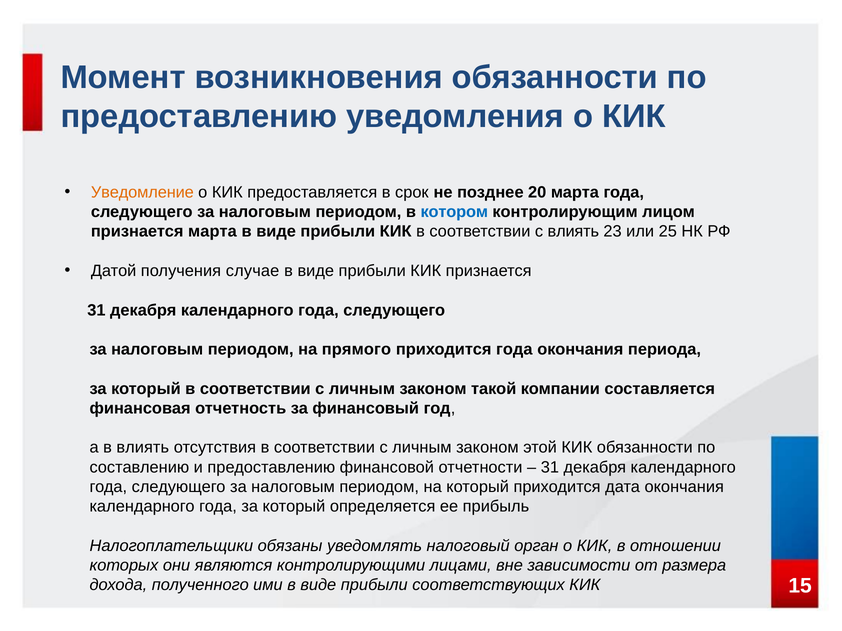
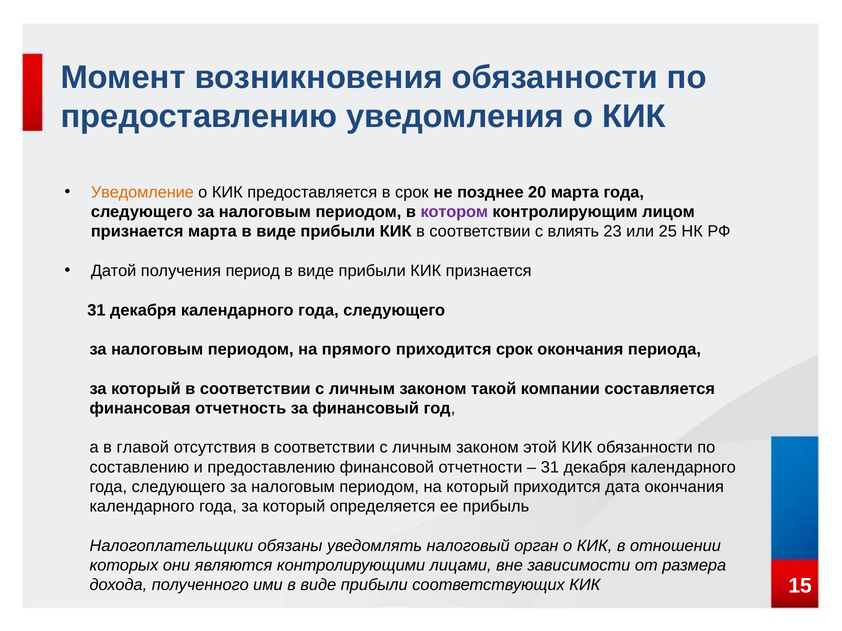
котором colour: blue -> purple
случае: случае -> период
приходится года: года -> срок
в влиять: влиять -> главой
